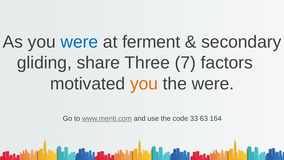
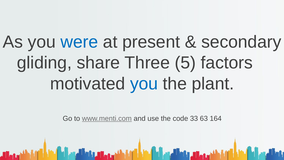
ferment: ferment -> present
7: 7 -> 5
you at (144, 84) colour: orange -> blue
the were: were -> plant
